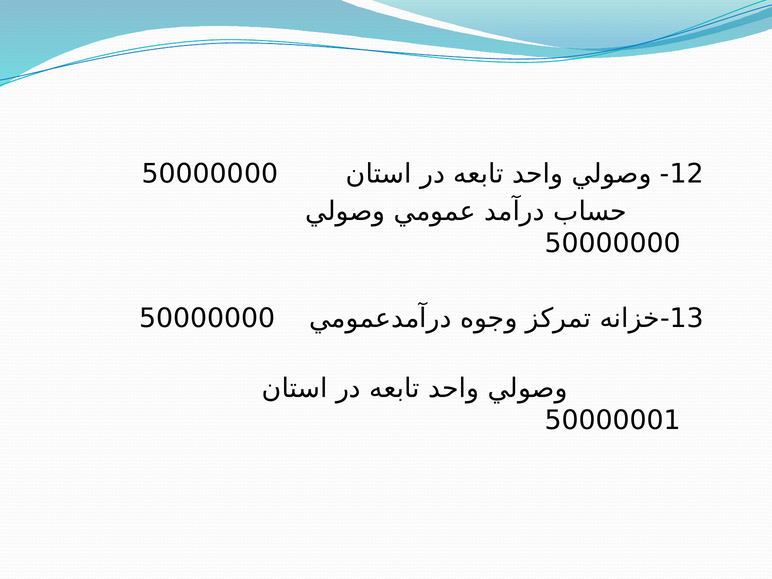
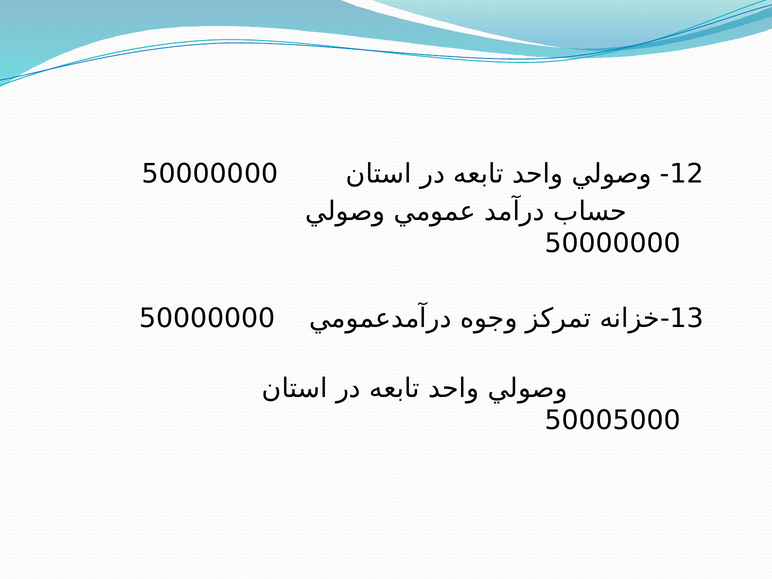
50000001: 50000001 -> 50005000
